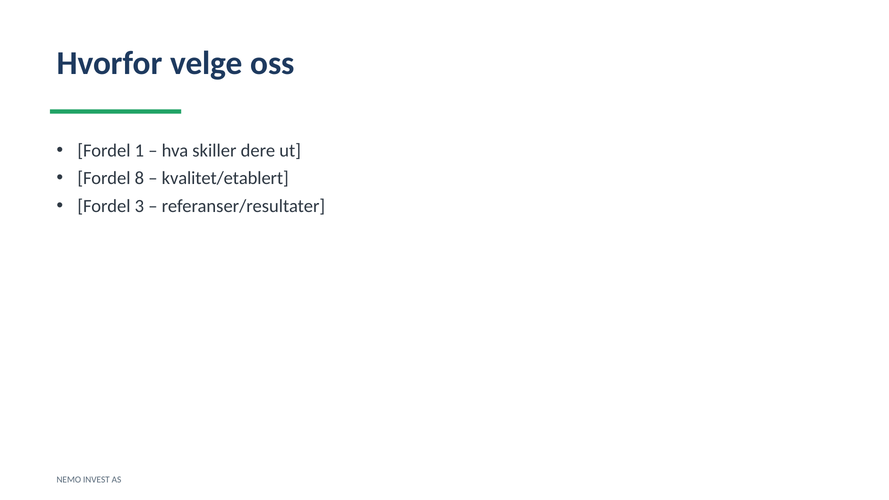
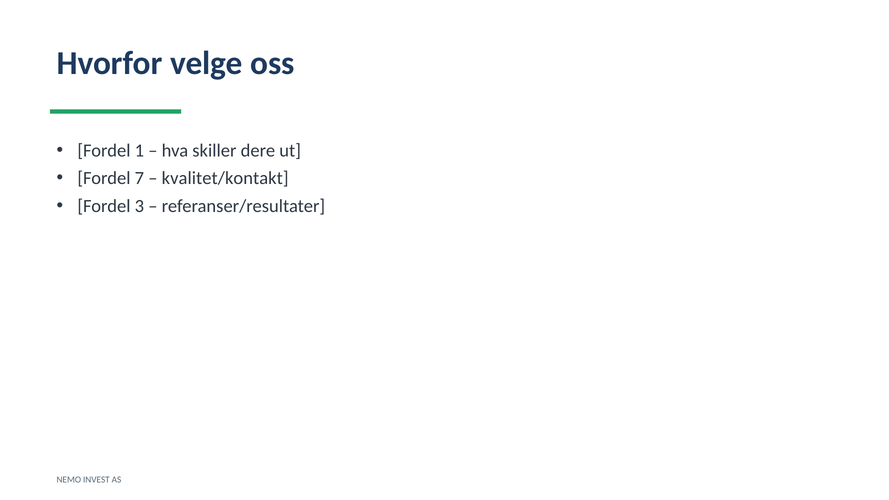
8: 8 -> 7
kvalitet/etablert: kvalitet/etablert -> kvalitet/kontakt
